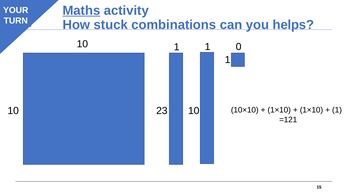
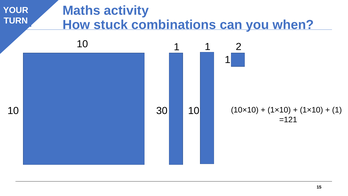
Maths underline: present -> none
helps: helps -> when
0: 0 -> 2
23: 23 -> 30
